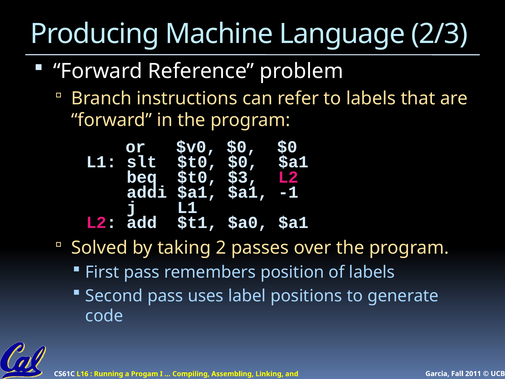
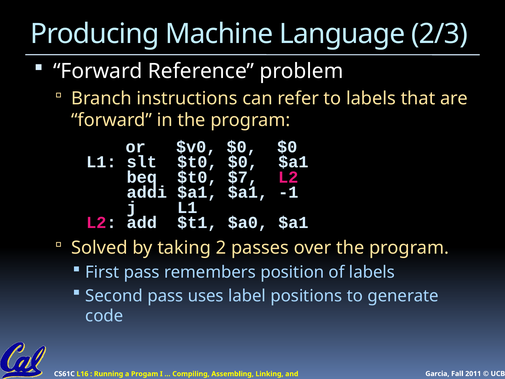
$3: $3 -> $7
